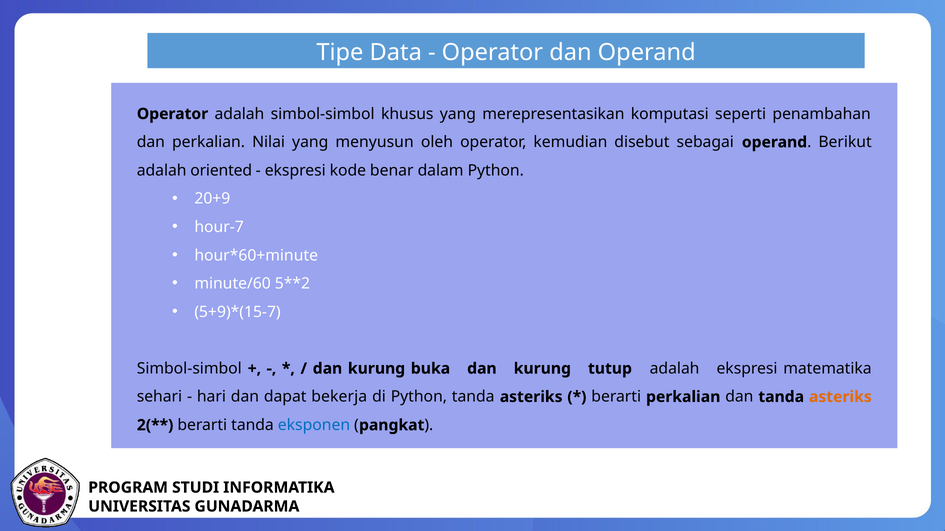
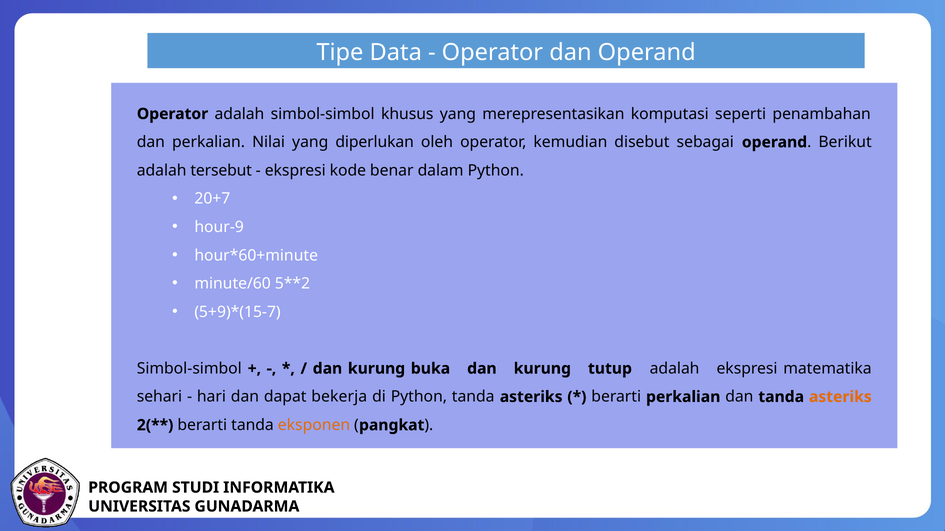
menyusun: menyusun -> diperlukan
oriented: oriented -> tersebut
20+9: 20+9 -> 20+7
hour-7: hour-7 -> hour-9
eksponen colour: blue -> orange
